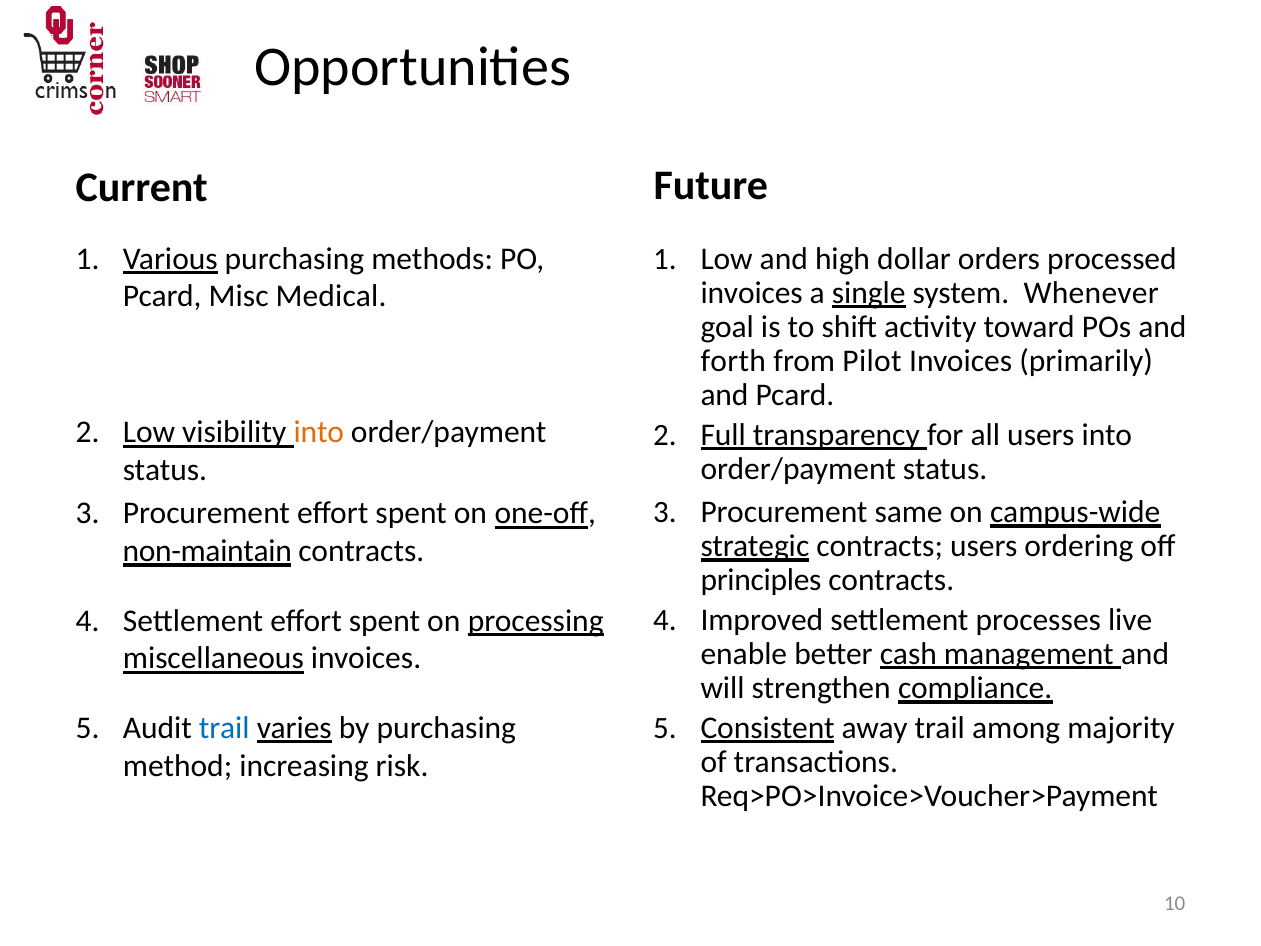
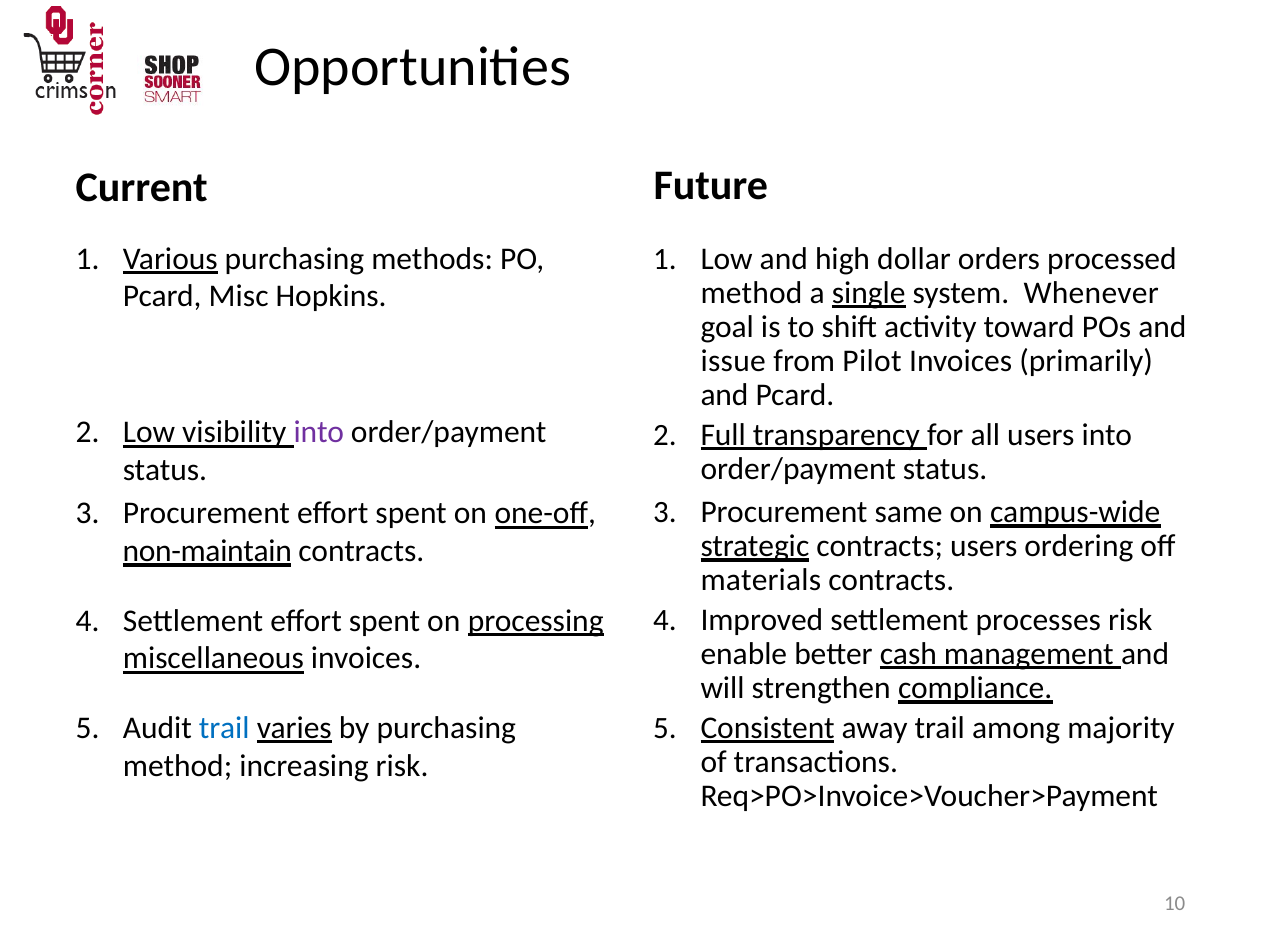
invoices at (752, 293): invoices -> method
Medical: Medical -> Hopkins
forth: forth -> issue
into at (319, 432) colour: orange -> purple
principles: principles -> materials
processes live: live -> risk
